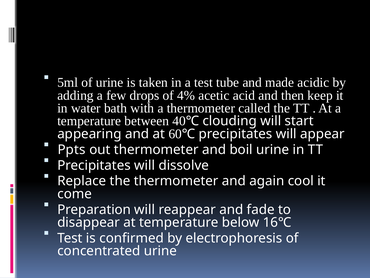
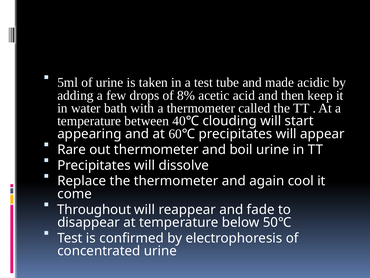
4%: 4% -> 8%
Ppts: Ppts -> Rare
Preparation: Preparation -> Throughout
16℃: 16℃ -> 50℃
